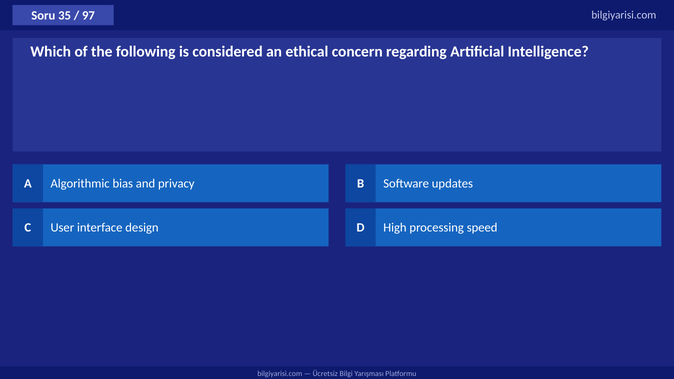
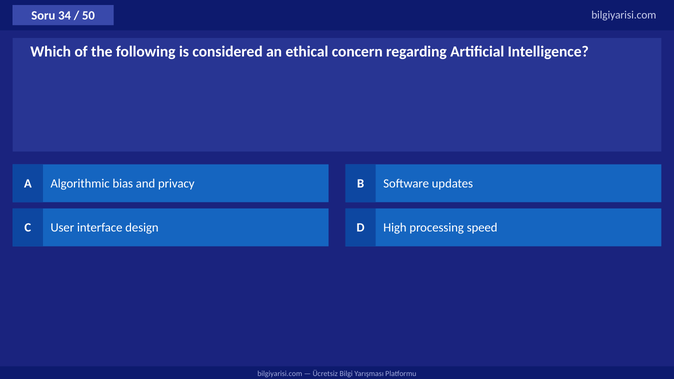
35: 35 -> 34
97: 97 -> 50
